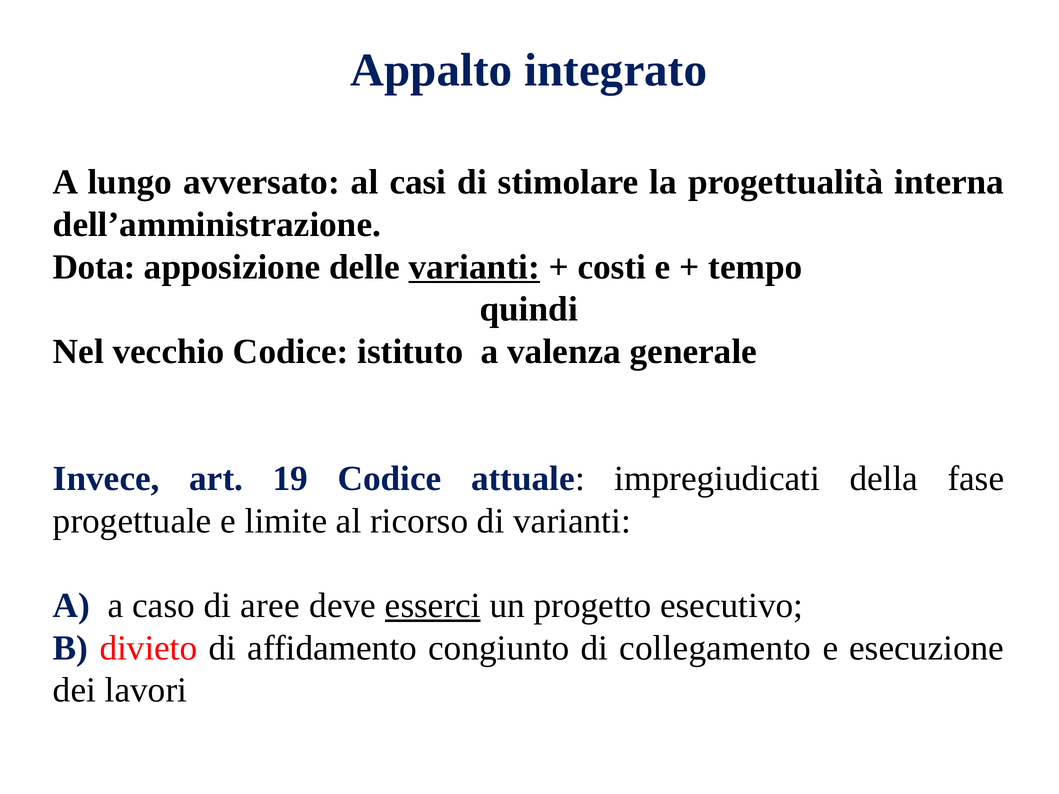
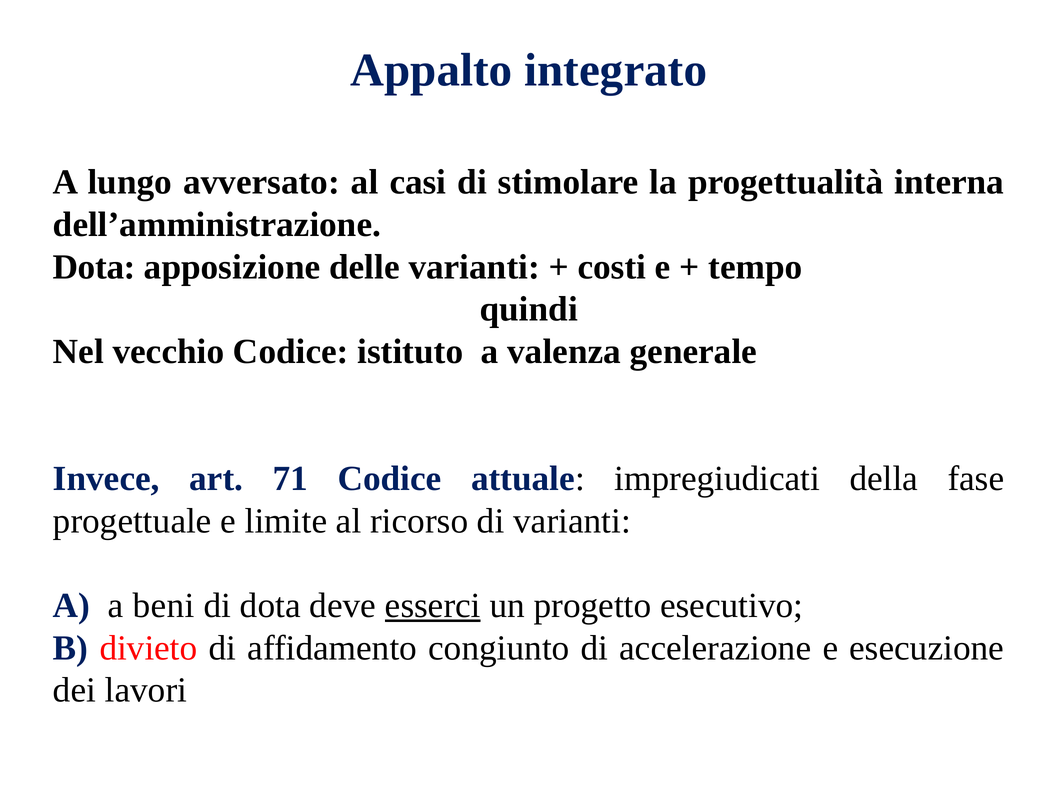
varianti at (474, 267) underline: present -> none
19: 19 -> 71
caso: caso -> beni
di aree: aree -> dota
collegamento: collegamento -> accelerazione
